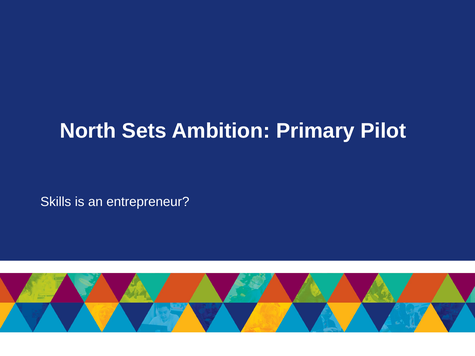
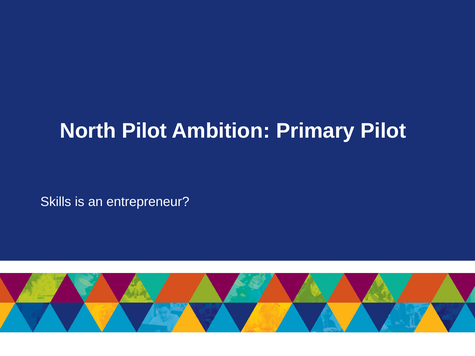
North Sets: Sets -> Pilot
